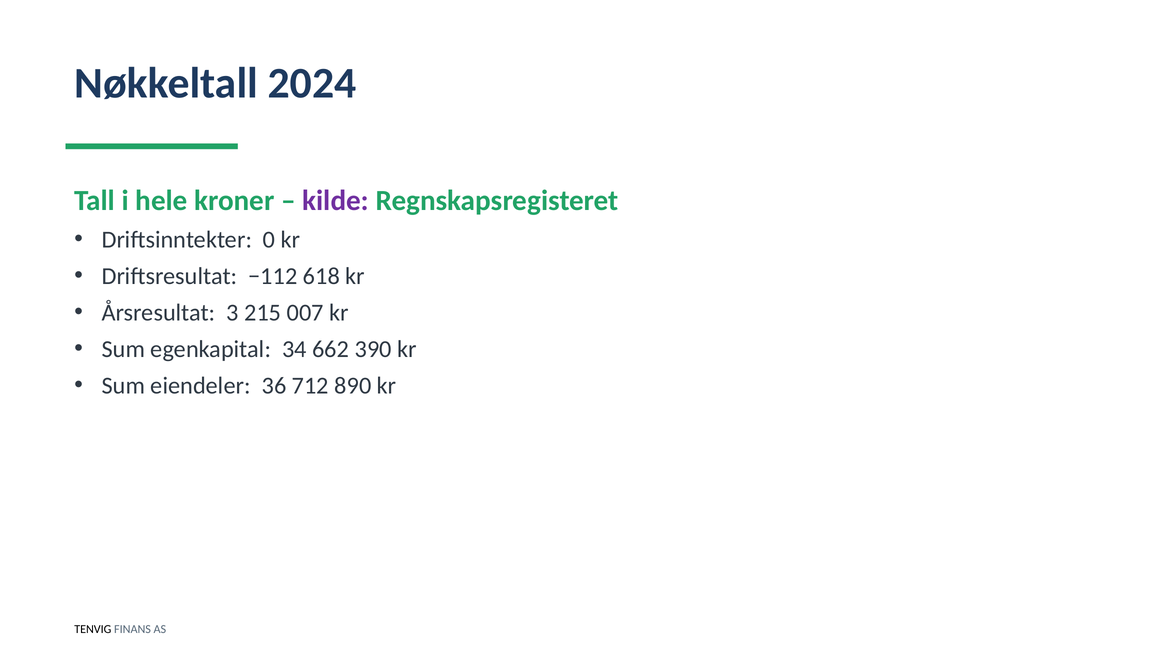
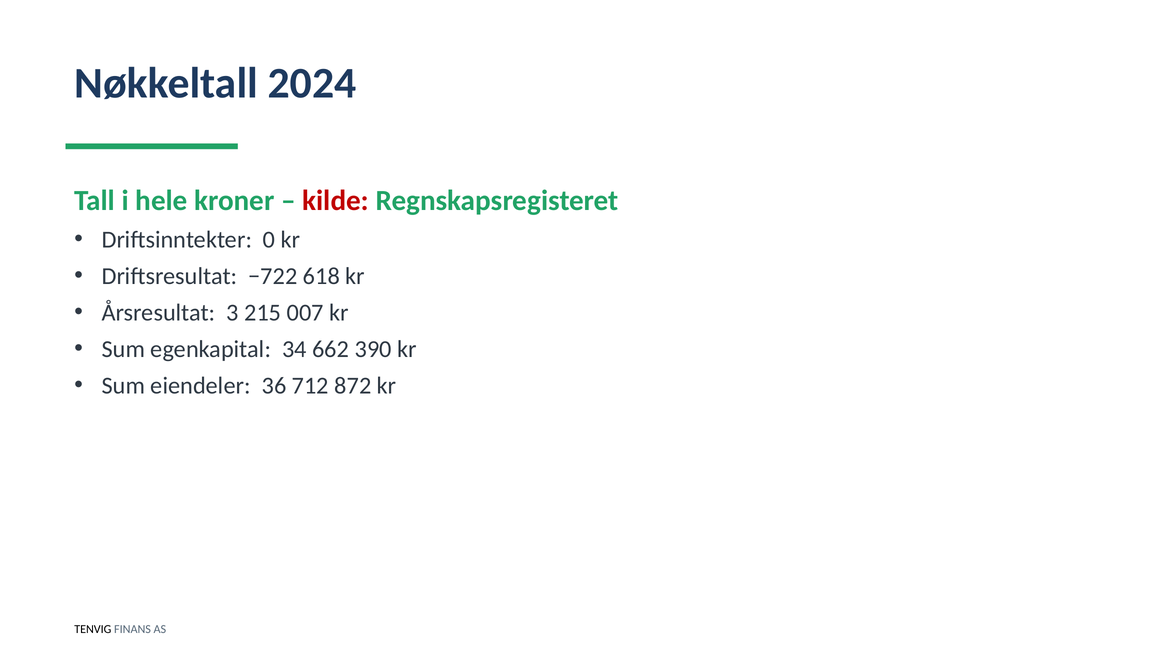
kilde colour: purple -> red
−112: −112 -> −722
890: 890 -> 872
